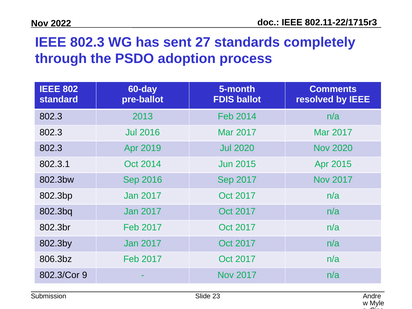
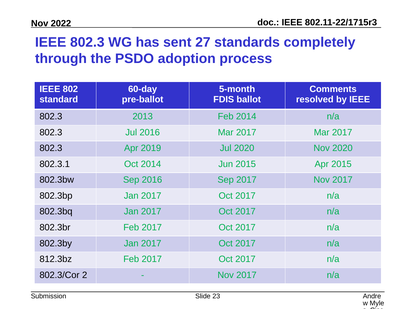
806.3bz: 806.3bz -> 812.3bz
9: 9 -> 2
